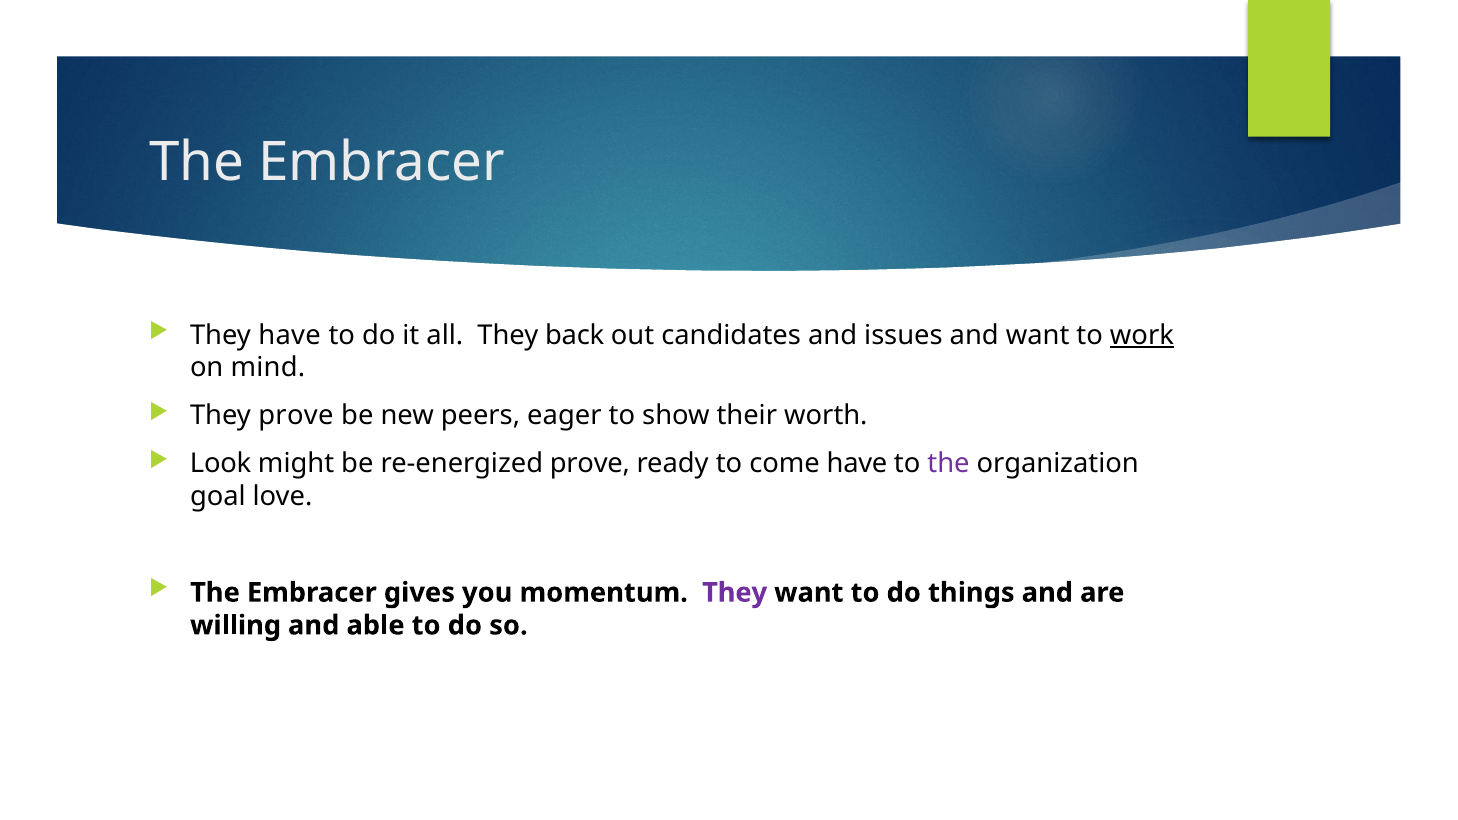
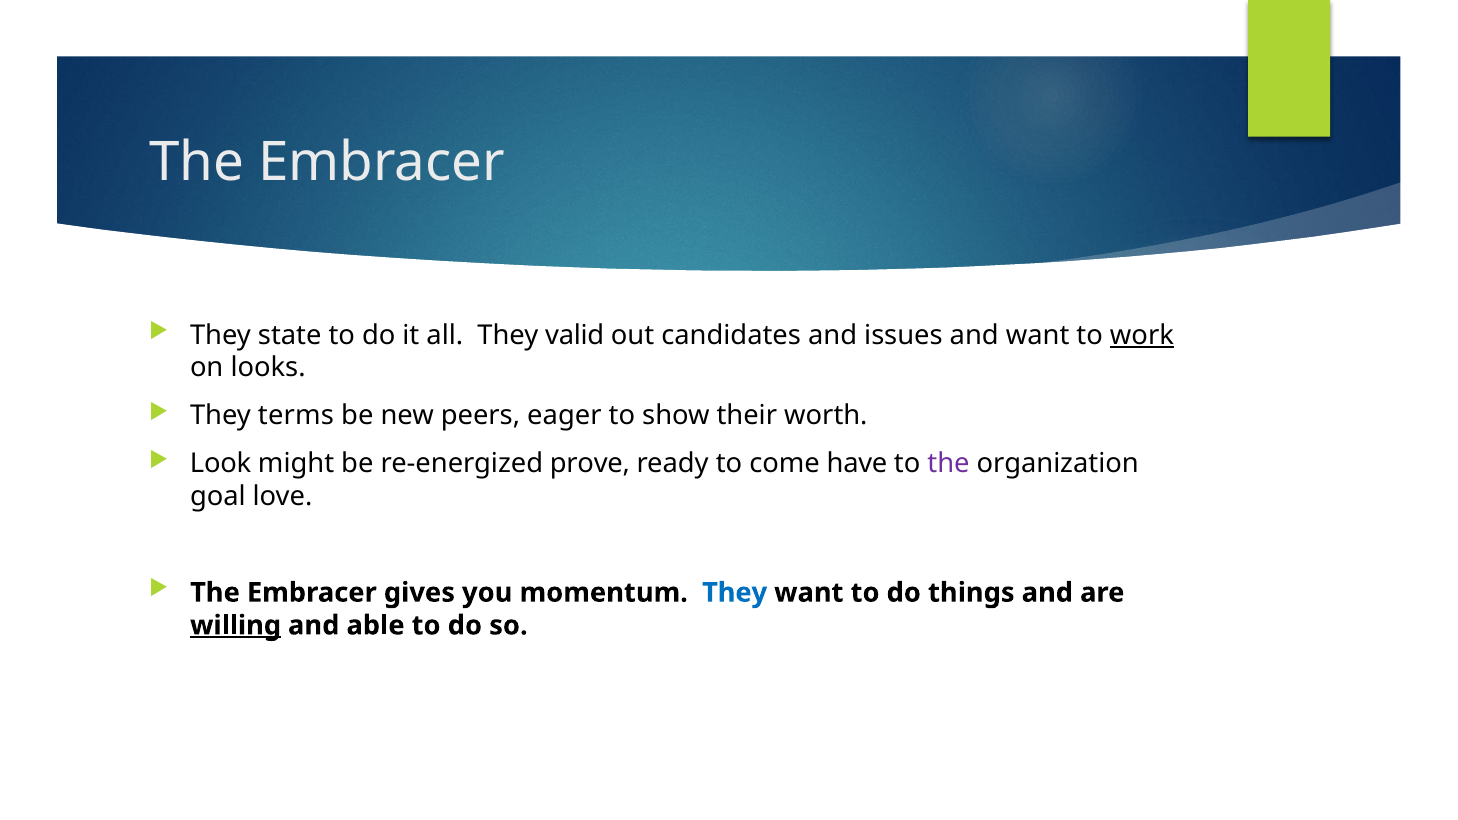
They have: have -> state
back: back -> valid
mind: mind -> looks
They prove: prove -> terms
They at (735, 593) colour: purple -> blue
willing underline: none -> present
